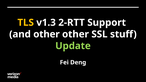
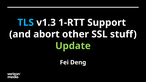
TLS colour: yellow -> light blue
2-RTT: 2-RTT -> 1-RTT
and other: other -> abort
